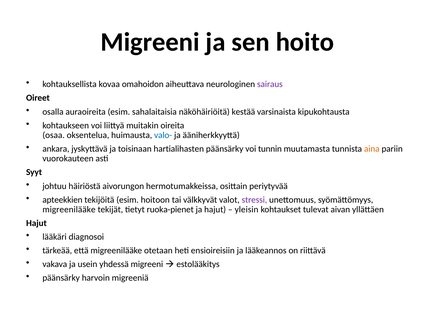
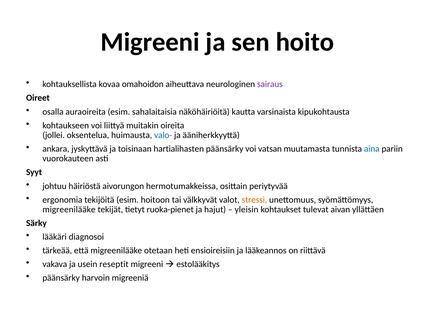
kestää: kestää -> kautta
osaa: osaa -> jollei
tunnin: tunnin -> vatsan
aina colour: orange -> blue
apteekkien: apteekkien -> ergonomia
stressi colour: purple -> orange
Hajut at (36, 223): Hajut -> Särky
yhdessä: yhdessä -> reseptit
